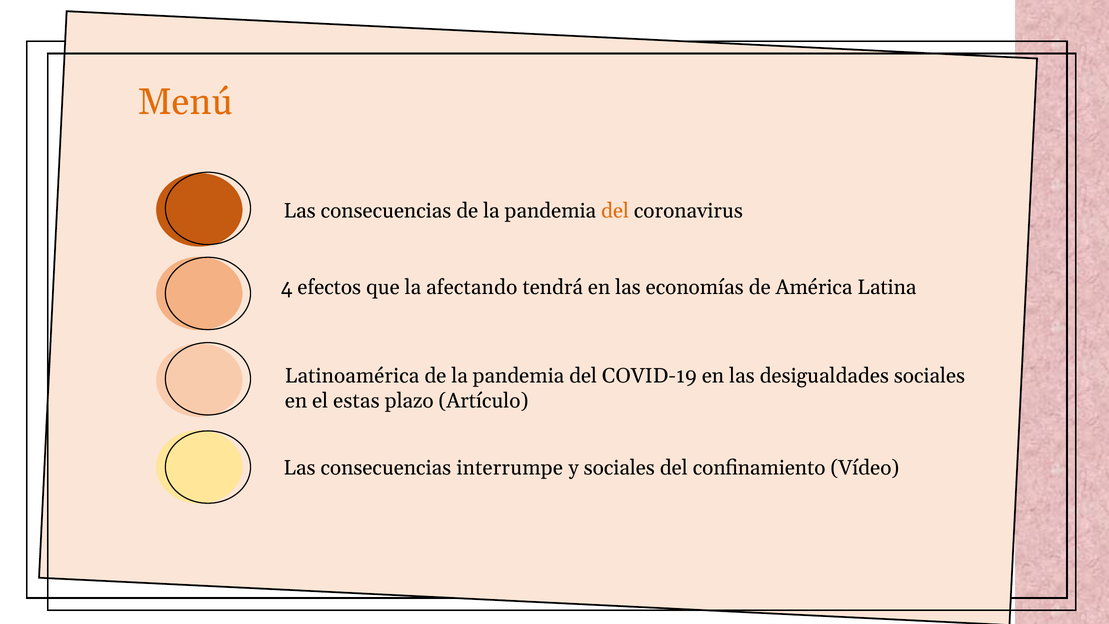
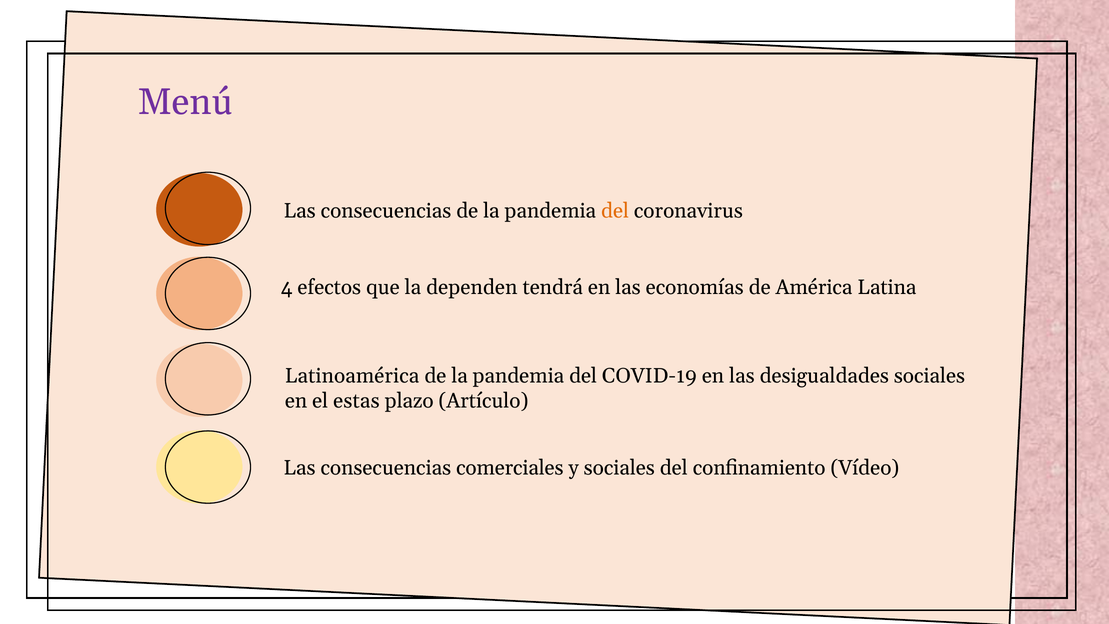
Menú colour: orange -> purple
afectando: afectando -> dependen
interrumpe: interrumpe -> comerciales
